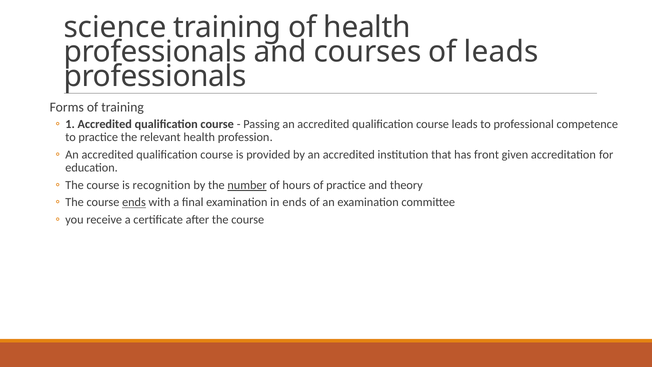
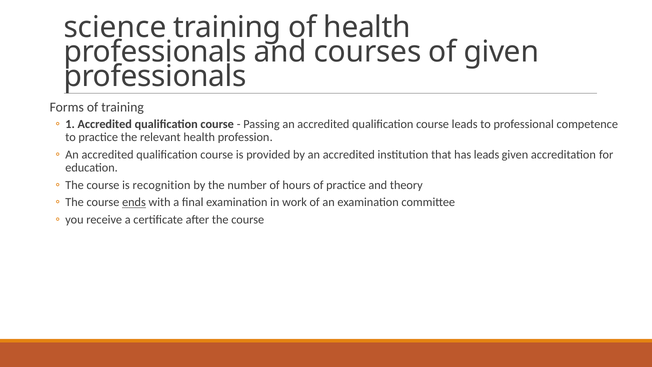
of leads: leads -> given
has front: front -> leads
number underline: present -> none
in ends: ends -> work
